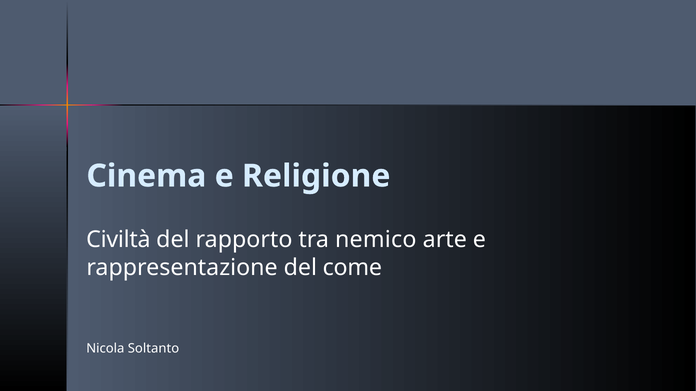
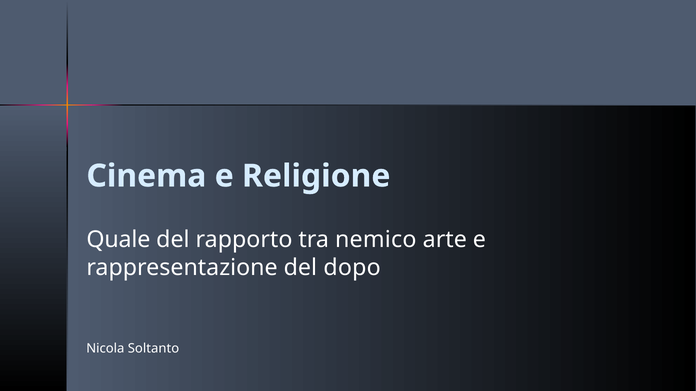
Civiltà: Civiltà -> Quale
come: come -> dopo
